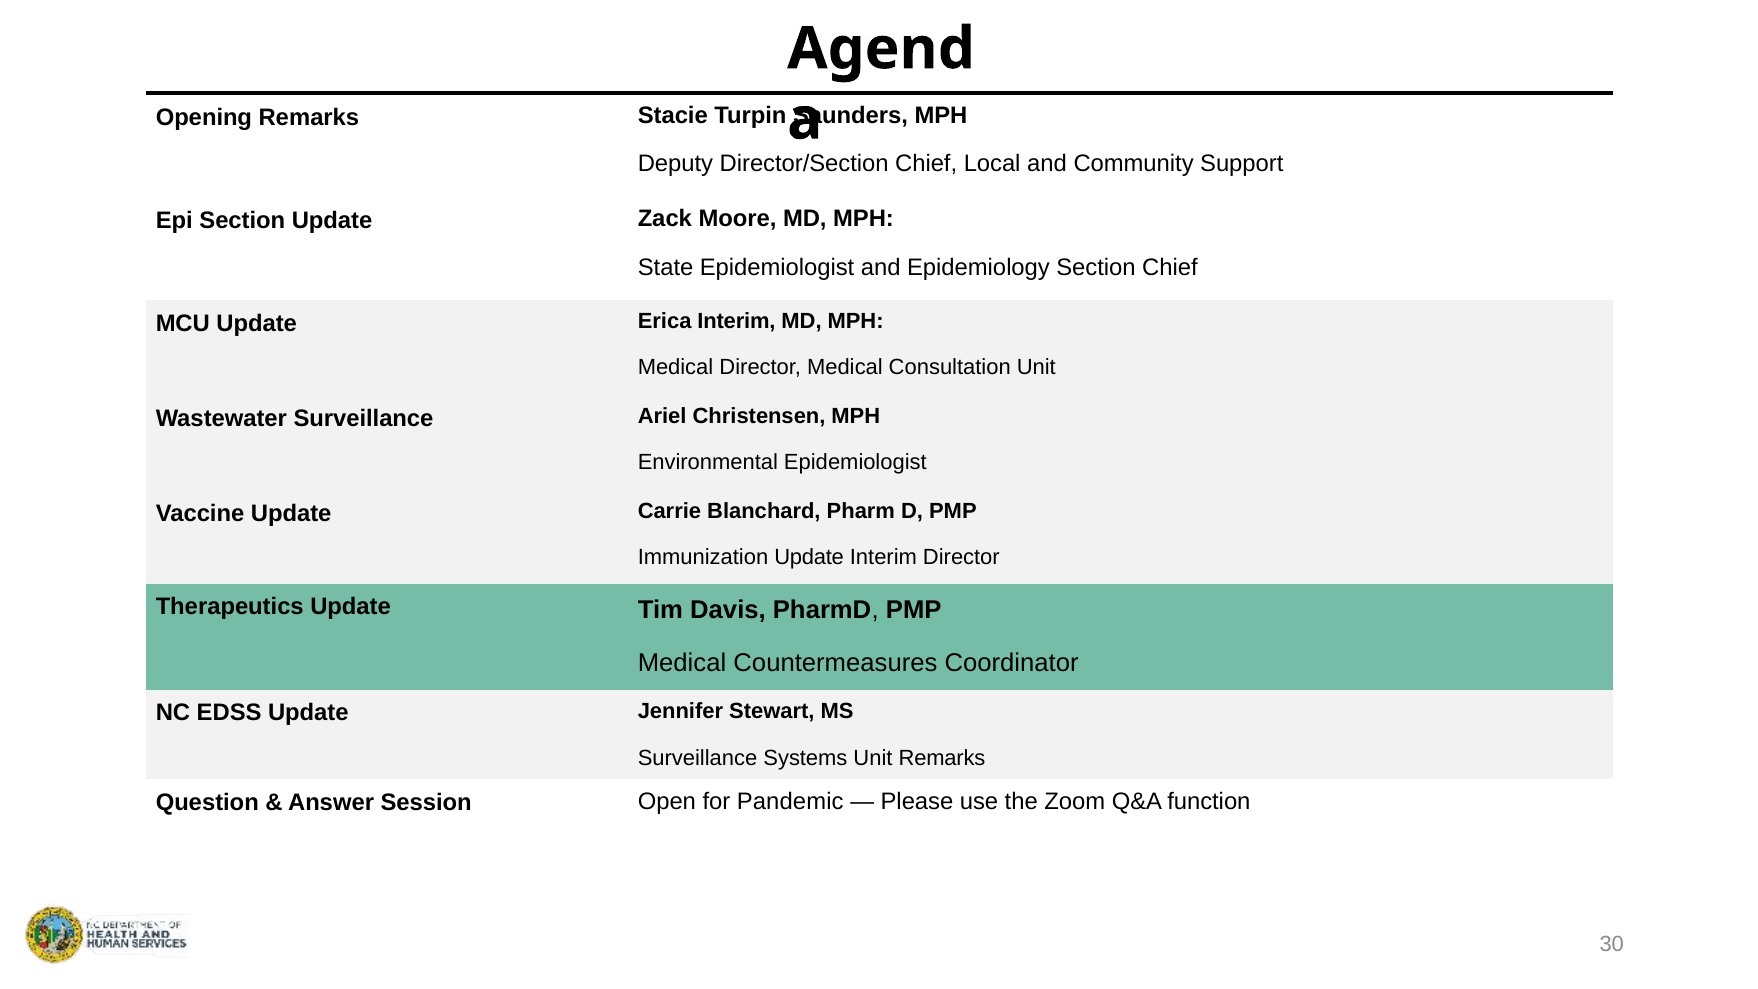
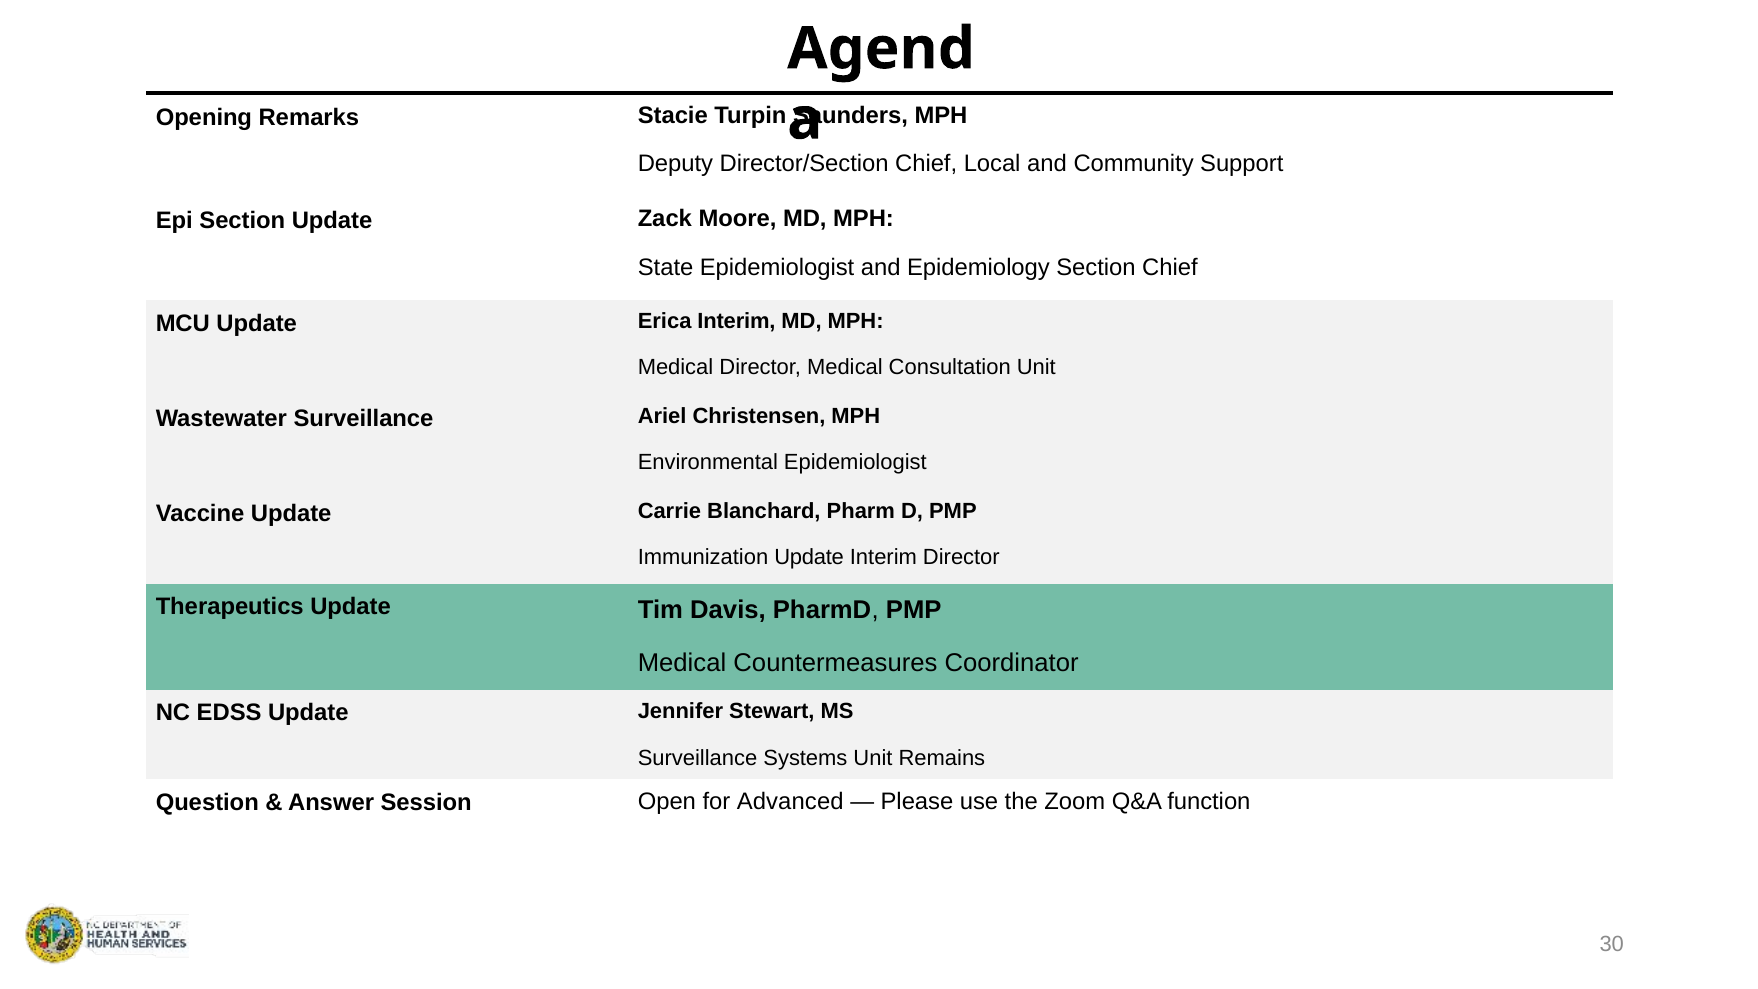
Unit Remarks: Remarks -> Remains
Pandemic: Pandemic -> Advanced
